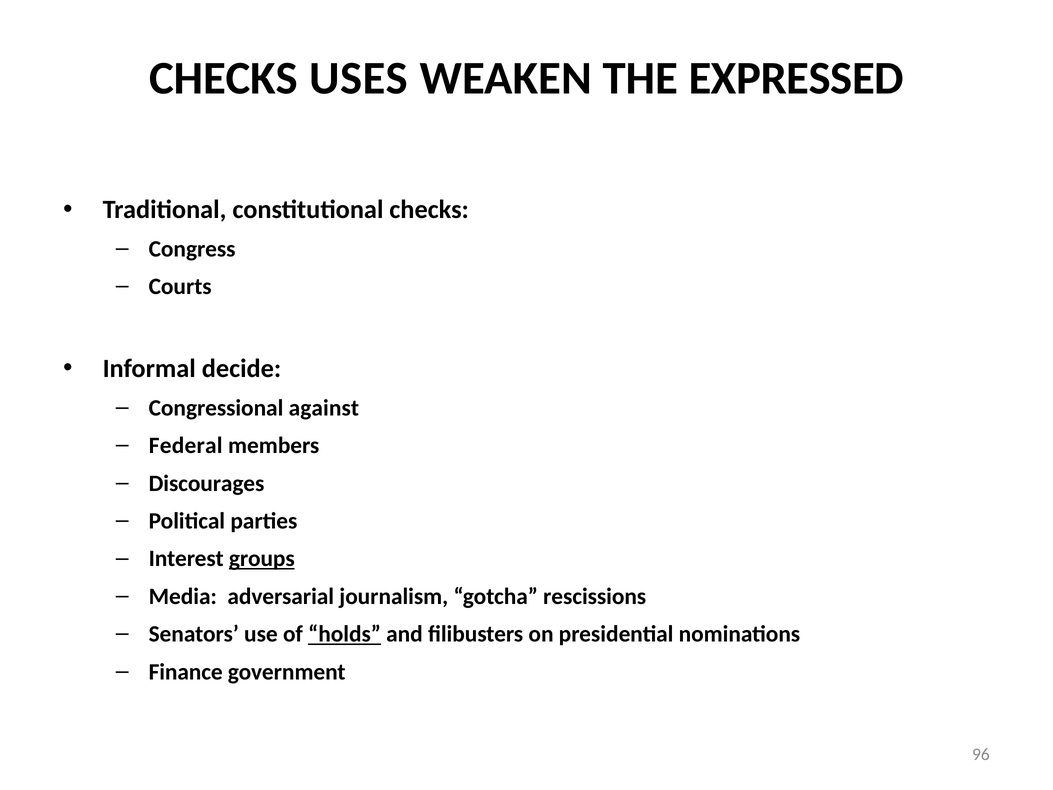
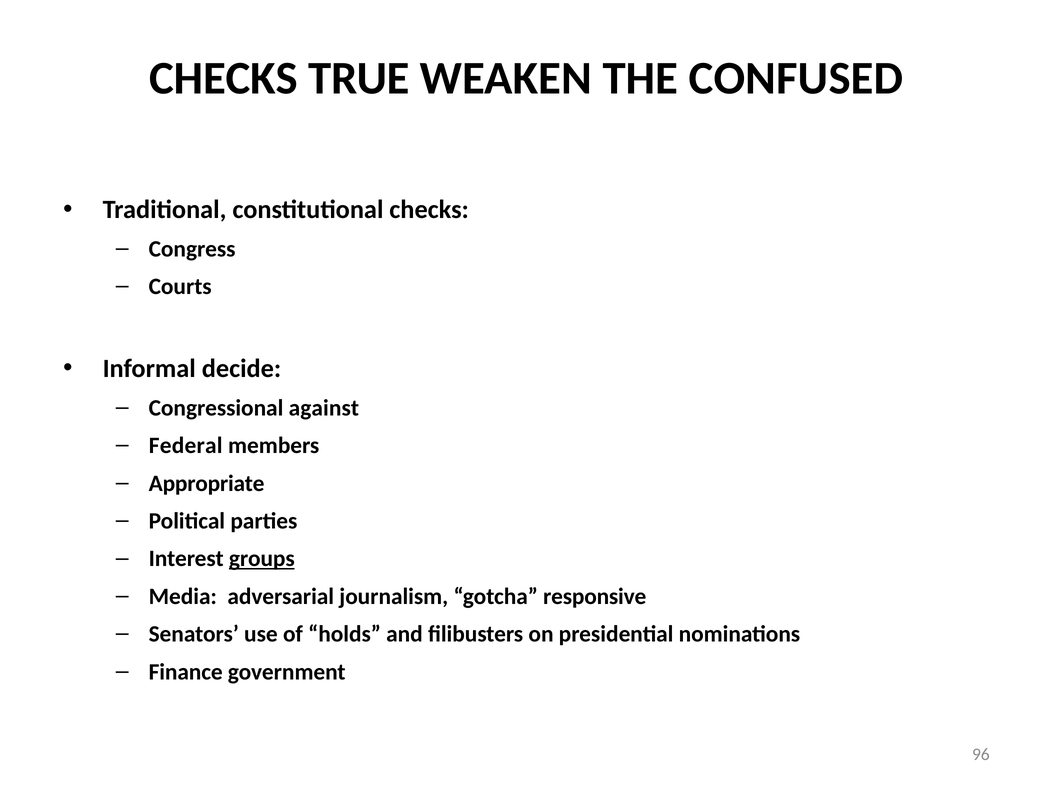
USES: USES -> TRUE
EXPRESSED: EXPRESSED -> CONFUSED
Discourages: Discourages -> Appropriate
rescissions: rescissions -> responsive
holds underline: present -> none
